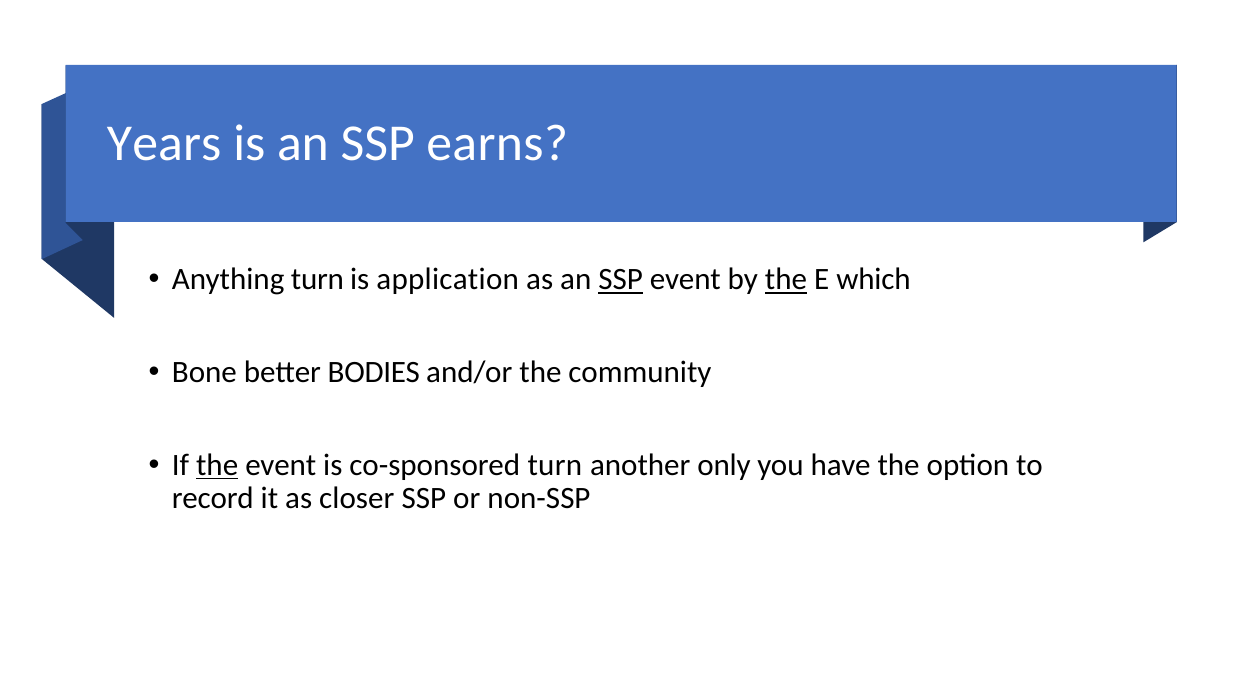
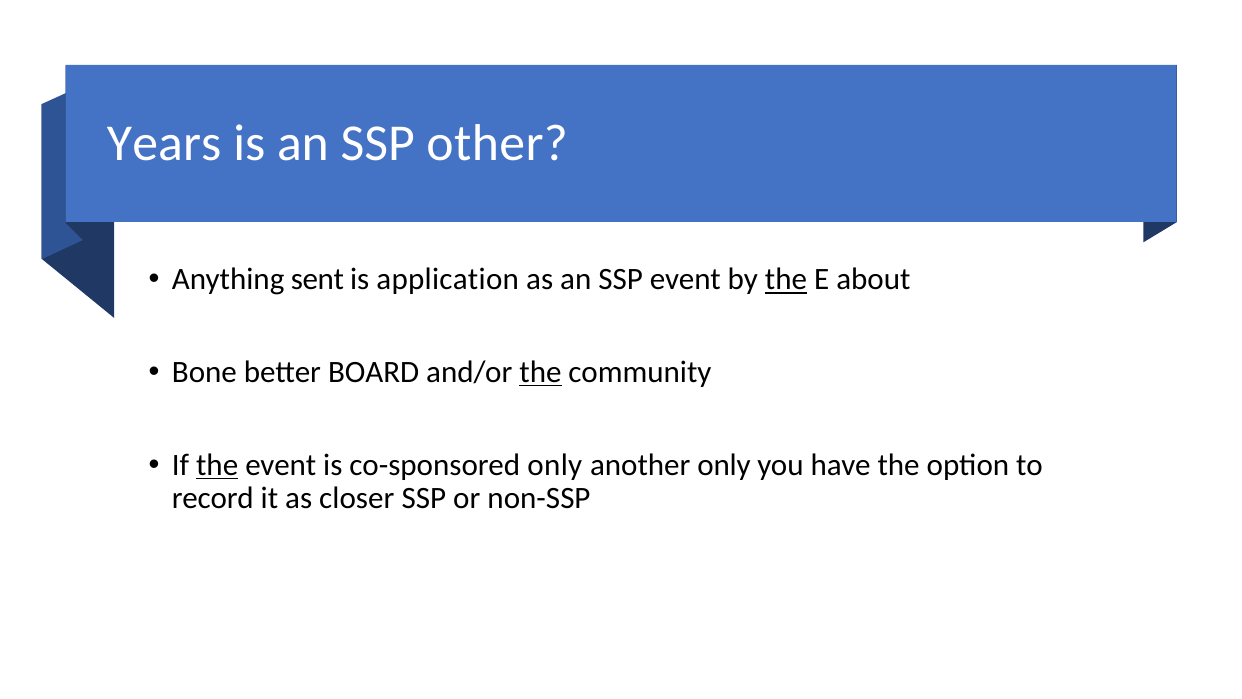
earns: earns -> other
Anything turn: turn -> sent
SSP at (621, 279) underline: present -> none
which: which -> about
BODIES: BODIES -> BOARD
the at (541, 372) underline: none -> present
co-sponsored turn: turn -> only
